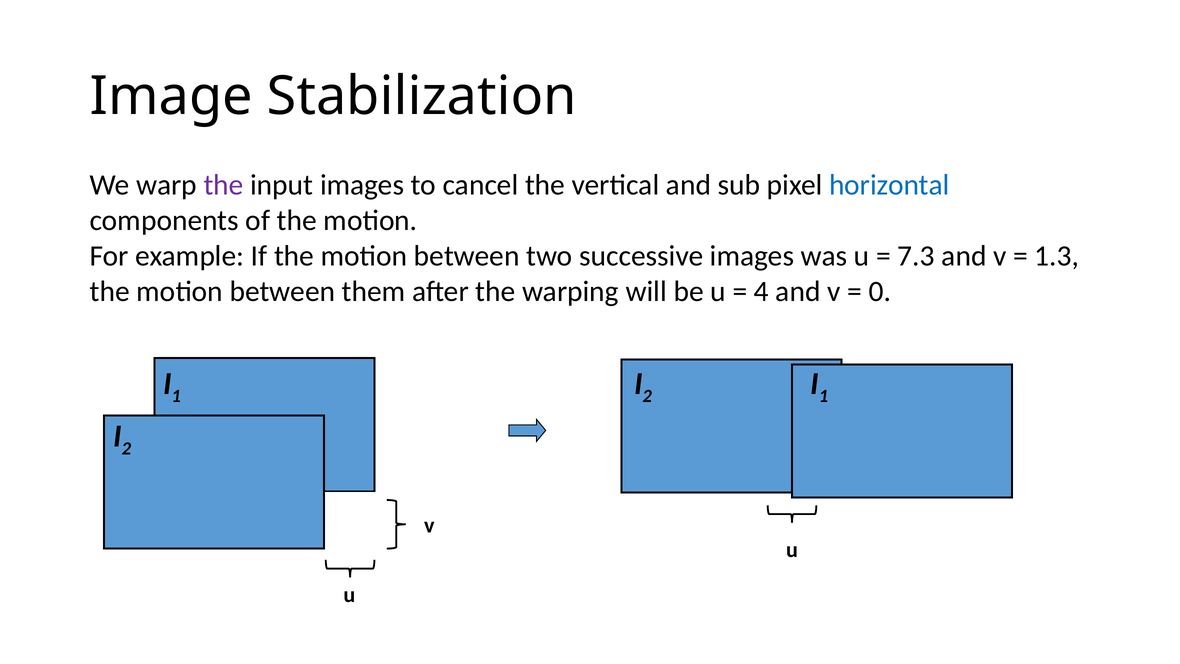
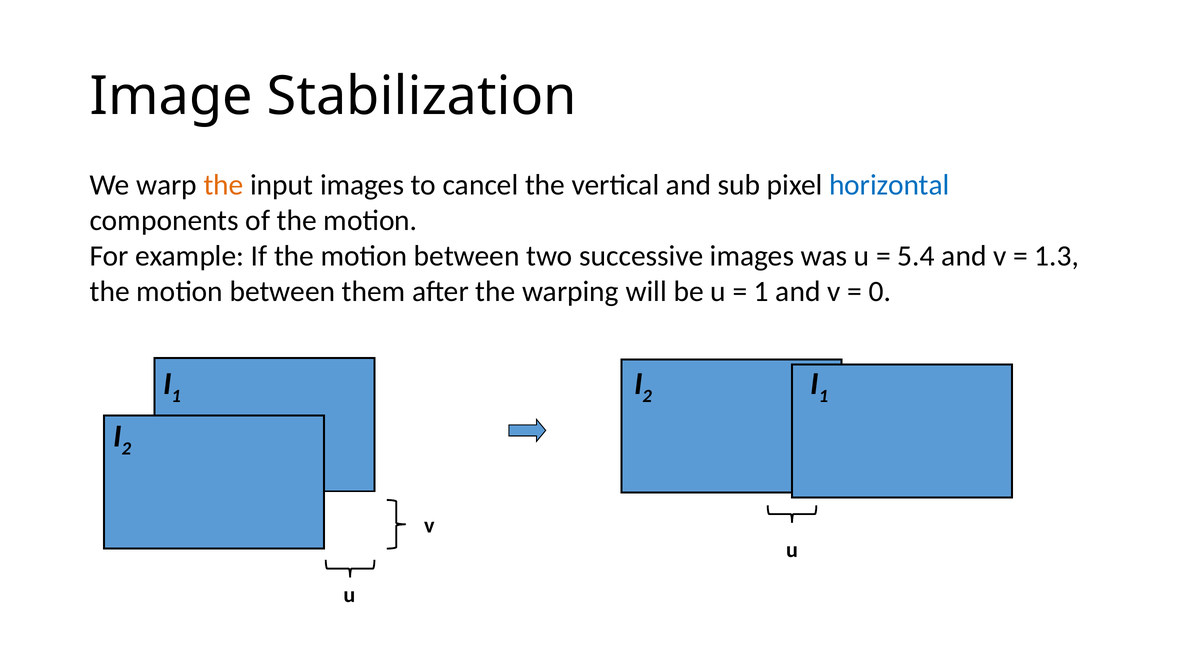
the at (224, 185) colour: purple -> orange
7.3: 7.3 -> 5.4
4 at (761, 291): 4 -> 1
